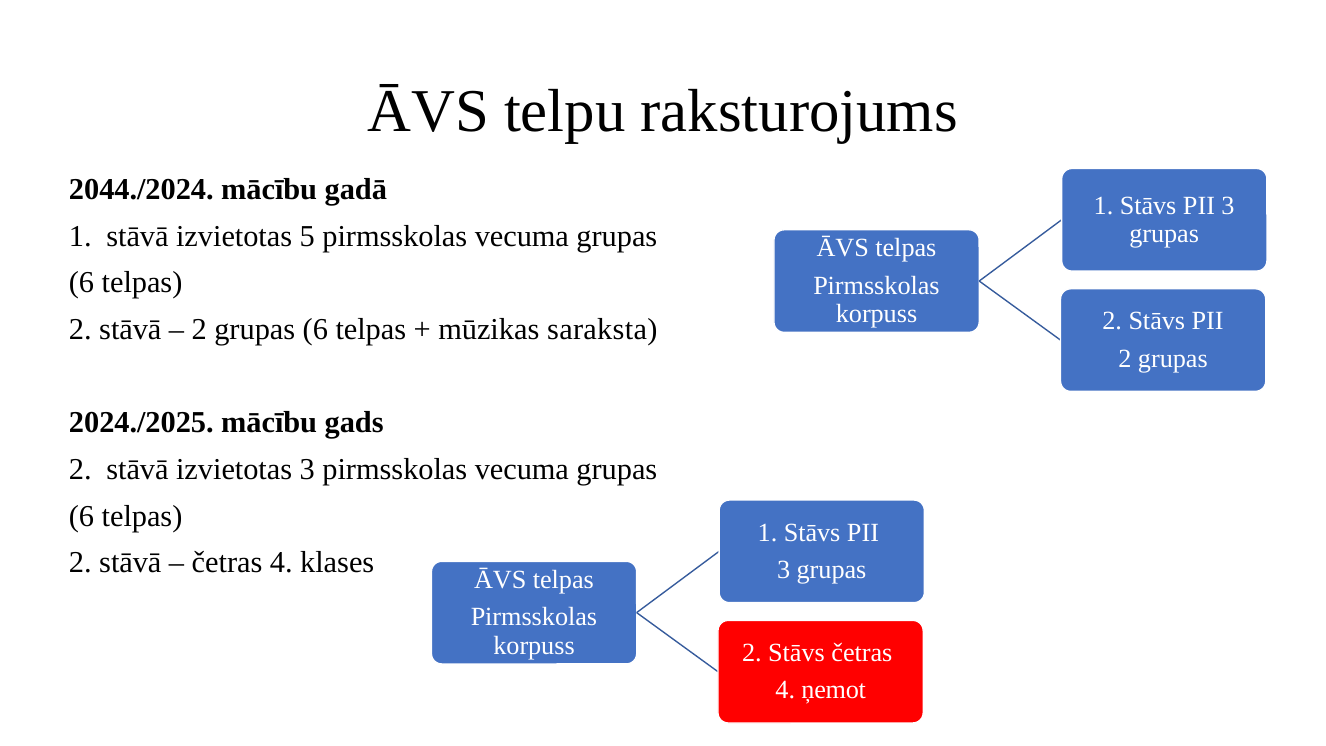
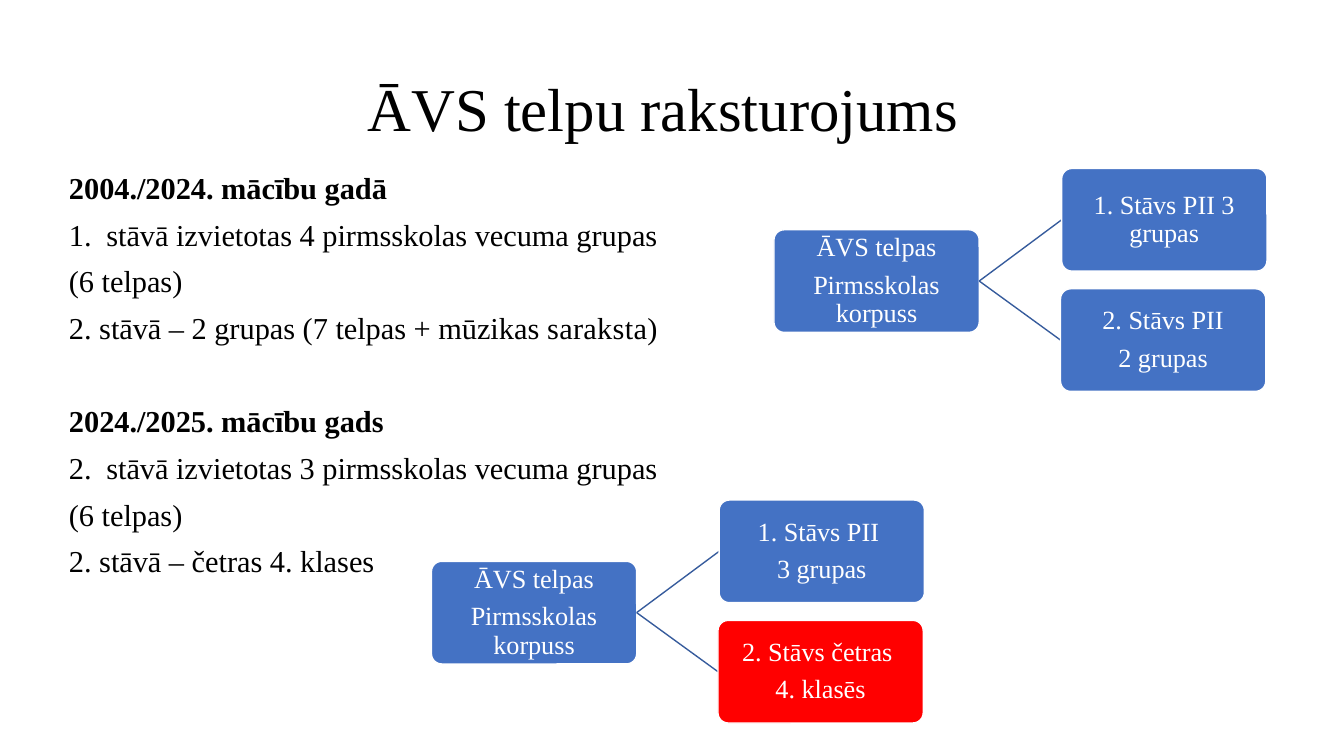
2044./2024: 2044./2024 -> 2004./2024
izvietotas 5: 5 -> 4
2 grupas 6: 6 -> 7
ņemot: ņemot -> klasēs
